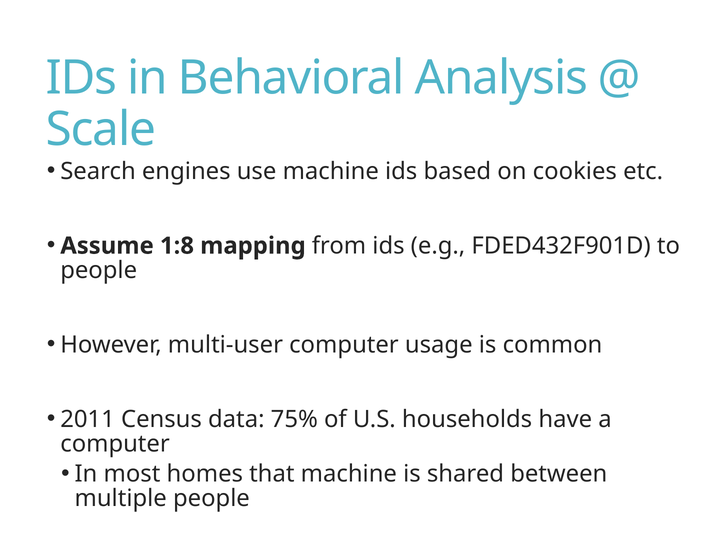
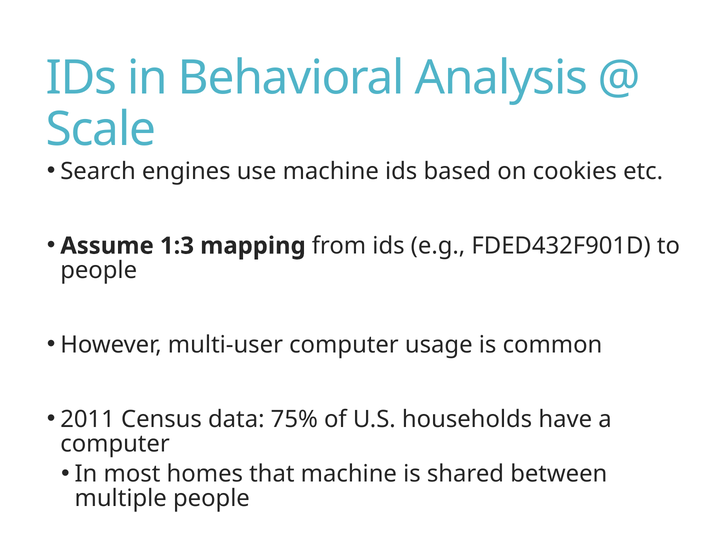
1:8: 1:8 -> 1:3
